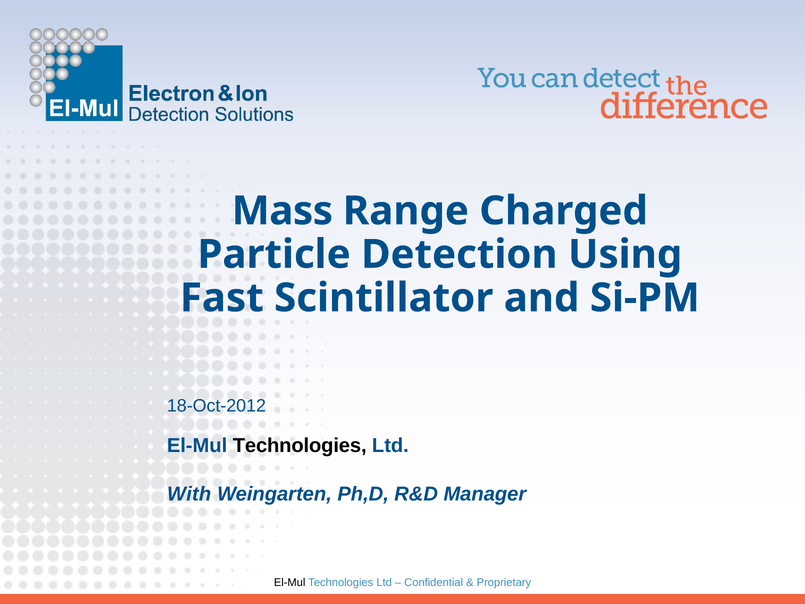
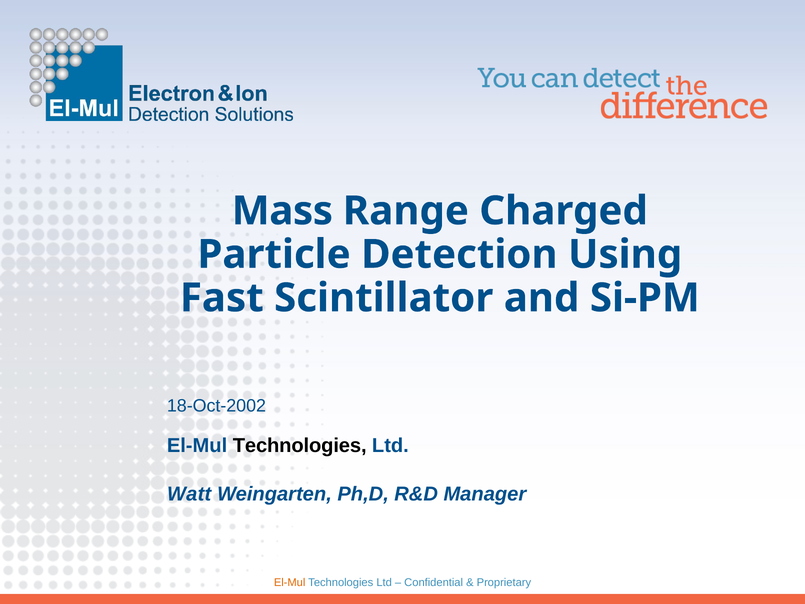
18-Oct-2012: 18-Oct-2012 -> 18-Oct-2002
With: With -> Watt
El-Mul at (290, 583) colour: black -> orange
